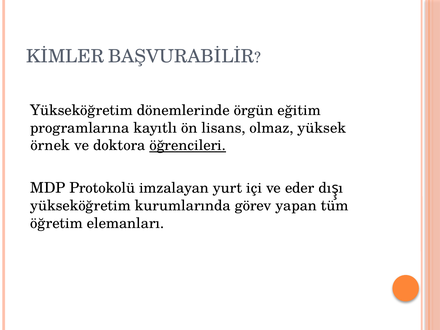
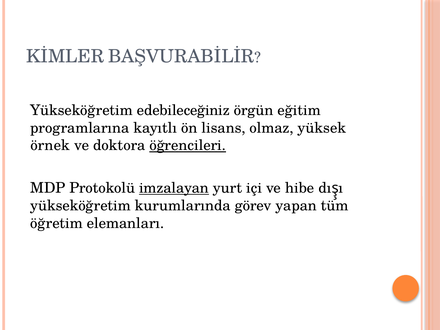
dönemlerinde: dönemlerinde -> edebileceğiniz
imzalayan underline: none -> present
eder: eder -> hibe
